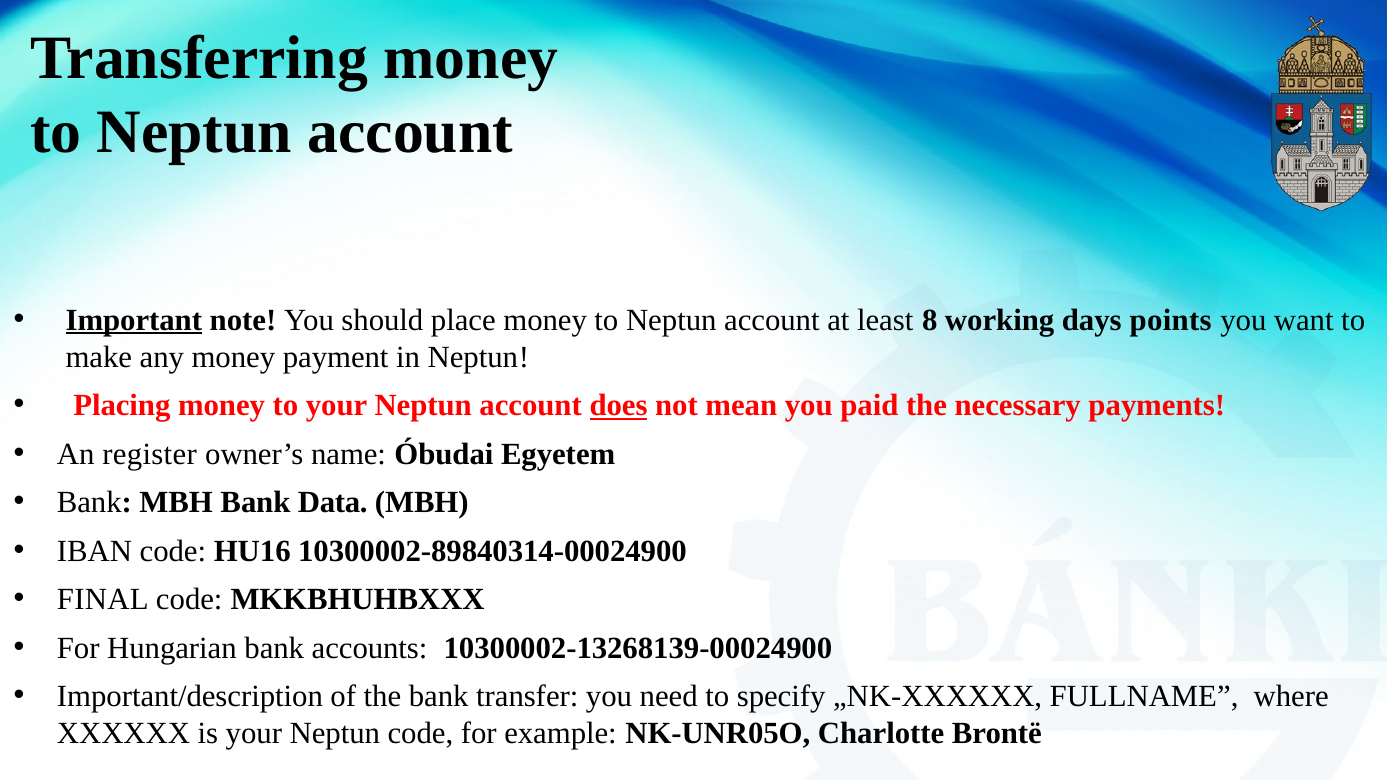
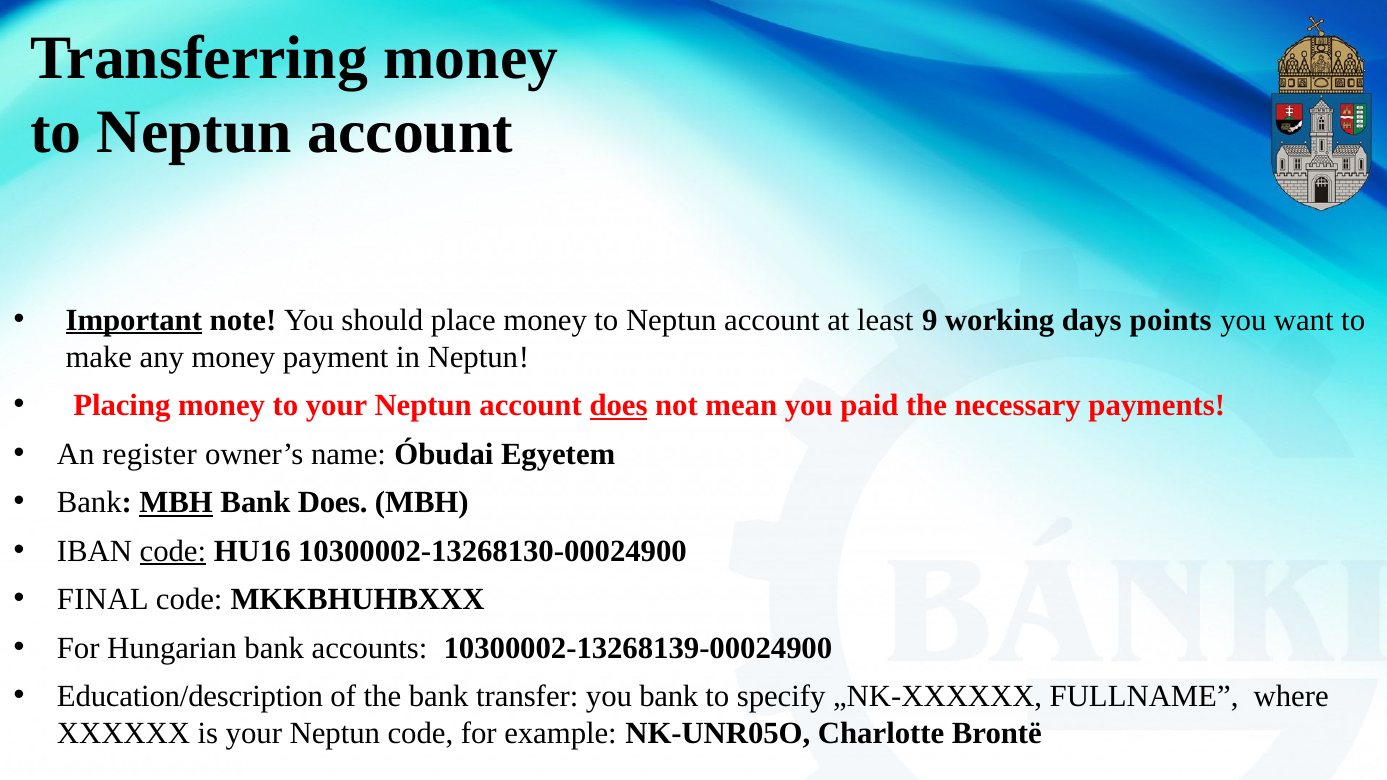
8: 8 -> 9
MBH at (176, 503) underline: none -> present
Bank Data: Data -> Does
code at (173, 551) underline: none -> present
10300002-89840314-00024900: 10300002-89840314-00024900 -> 10300002-13268130-00024900
Important/description: Important/description -> Education/description
you need: need -> bank
